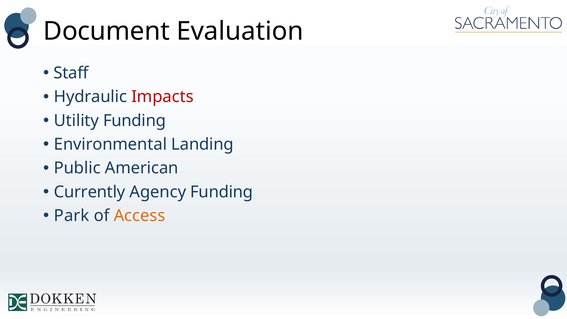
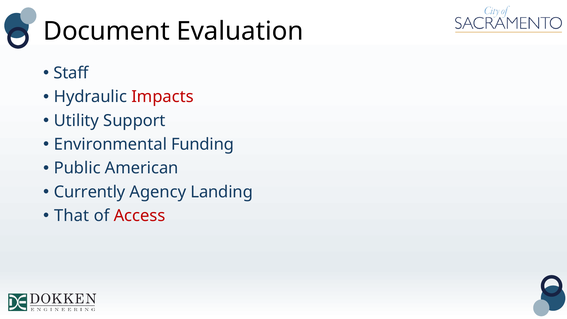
Utility Funding: Funding -> Support
Landing: Landing -> Funding
Agency Funding: Funding -> Landing
Park: Park -> That
Access colour: orange -> red
